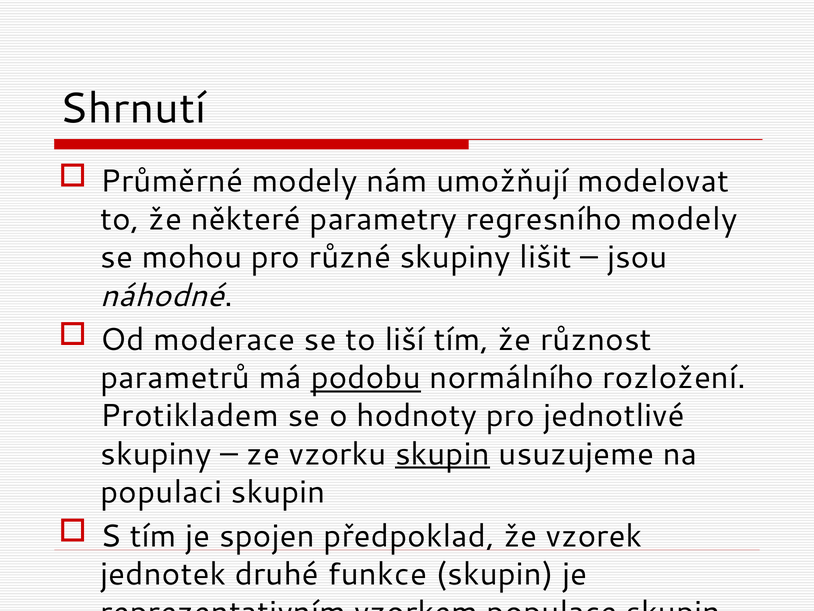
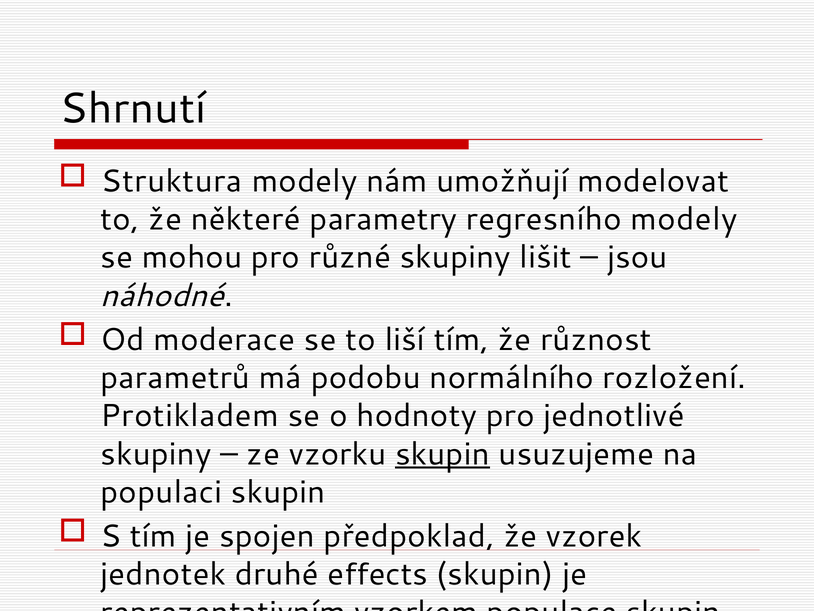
Průměrné: Průměrné -> Struktura
podobu underline: present -> none
funkce: funkce -> effects
